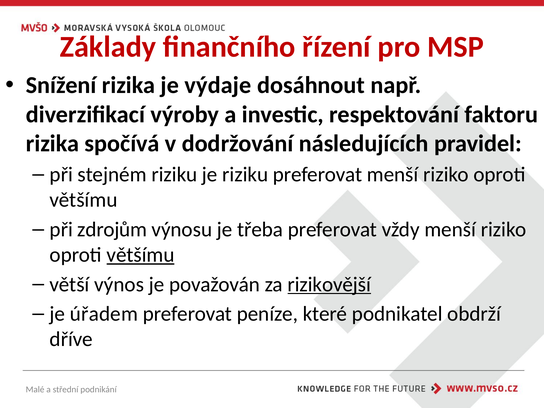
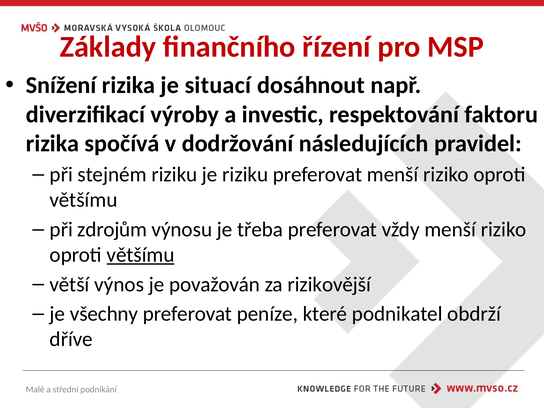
výdaje: výdaje -> situací
rizikovější underline: present -> none
úřadem: úřadem -> všechny
